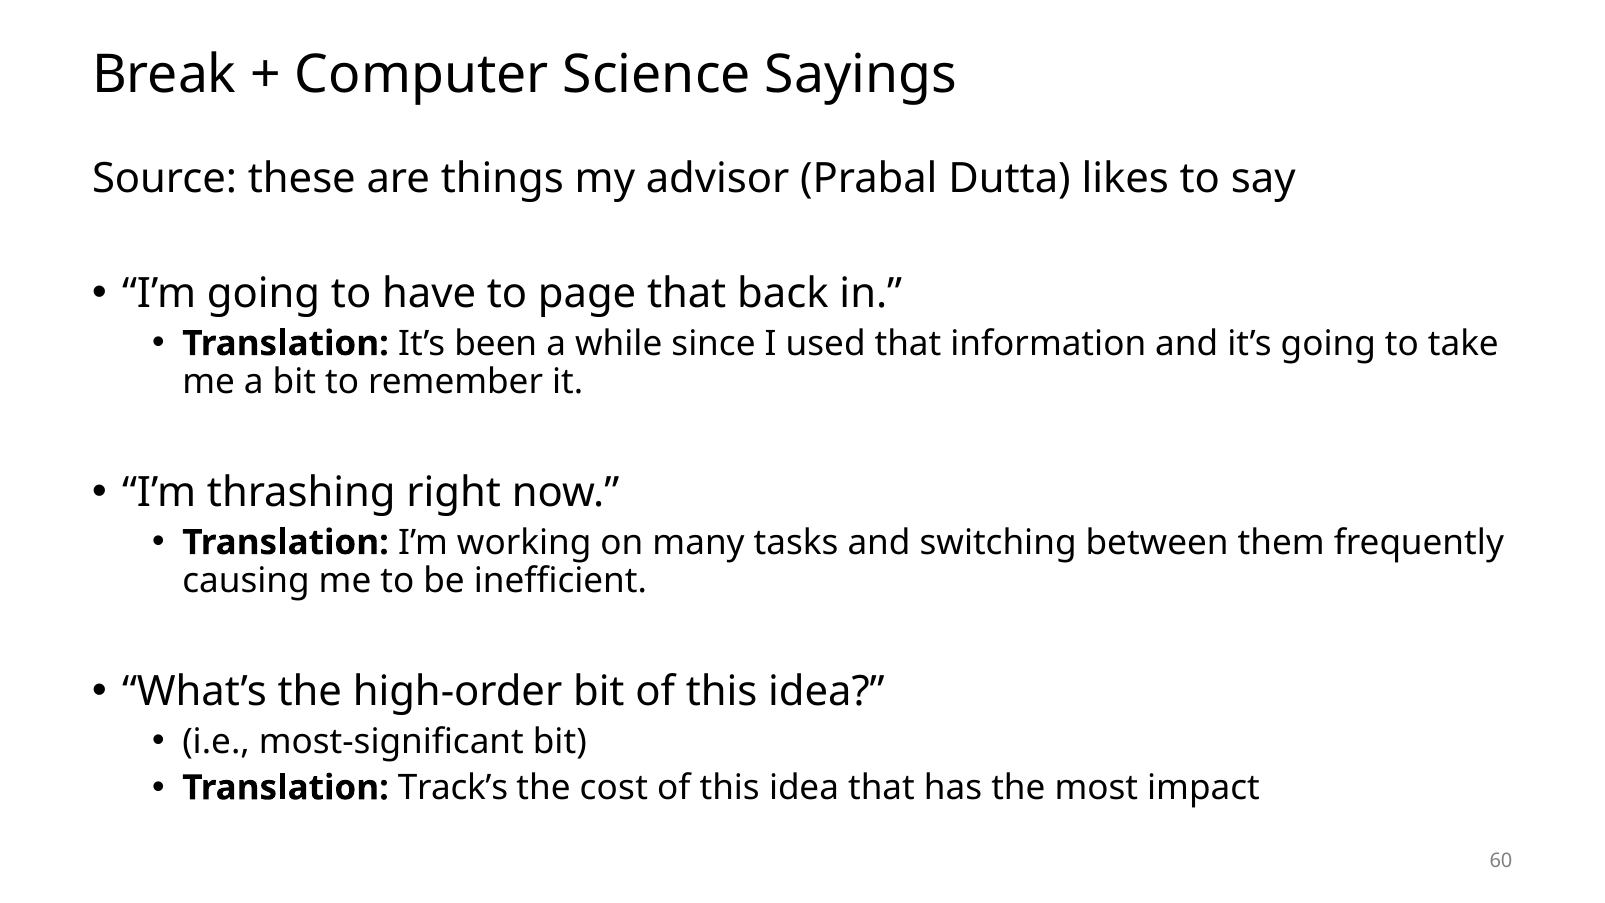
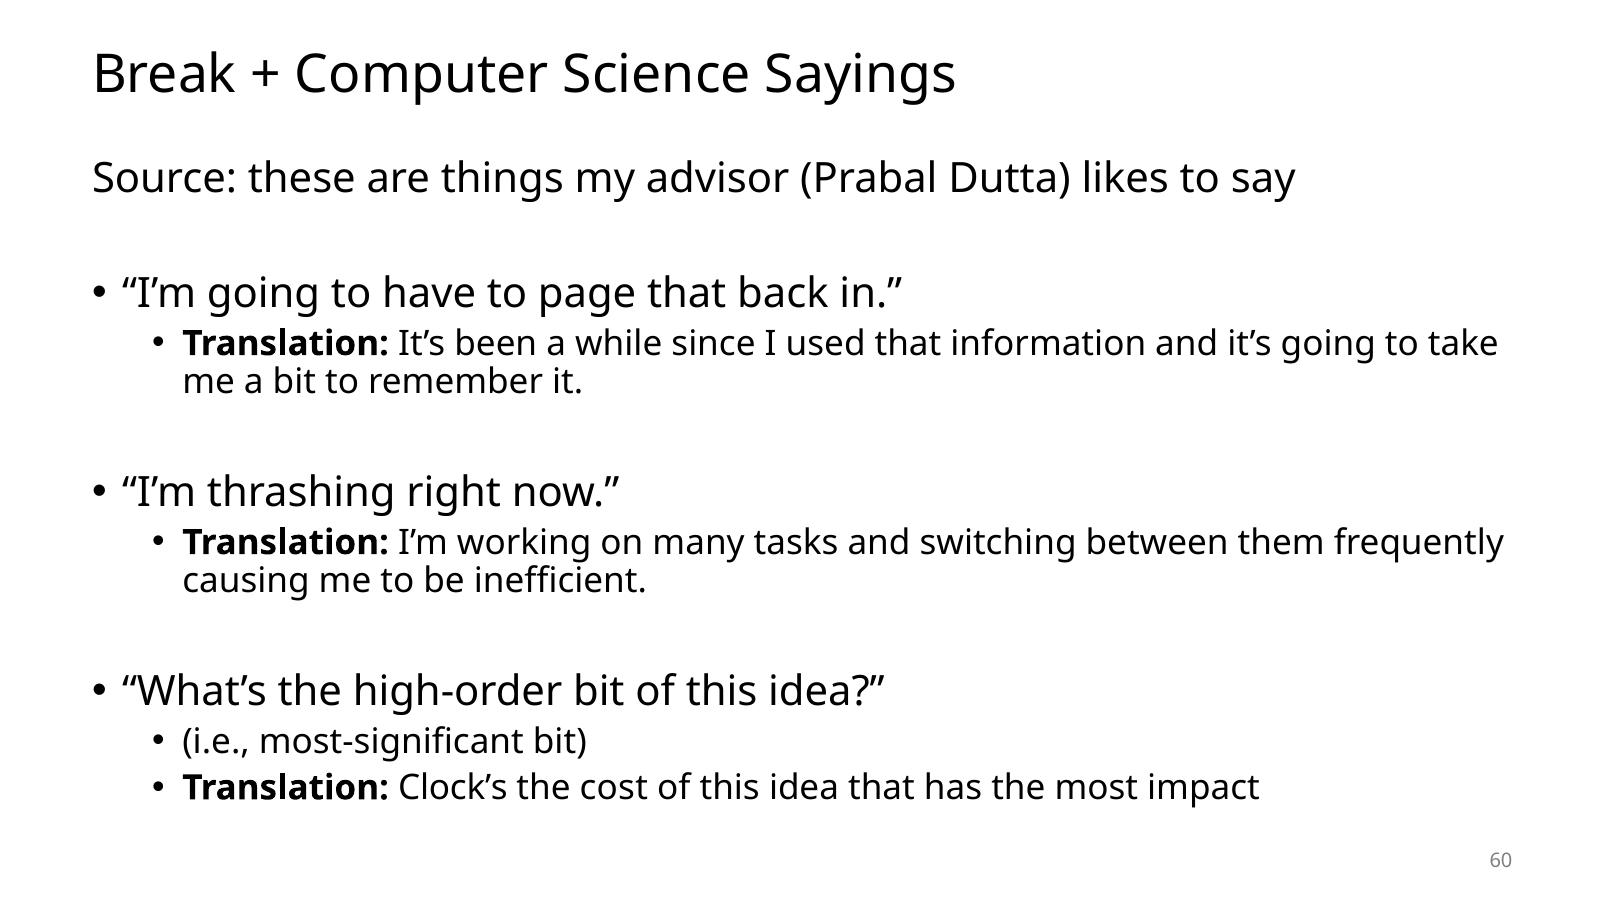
Track’s: Track’s -> Clock’s
